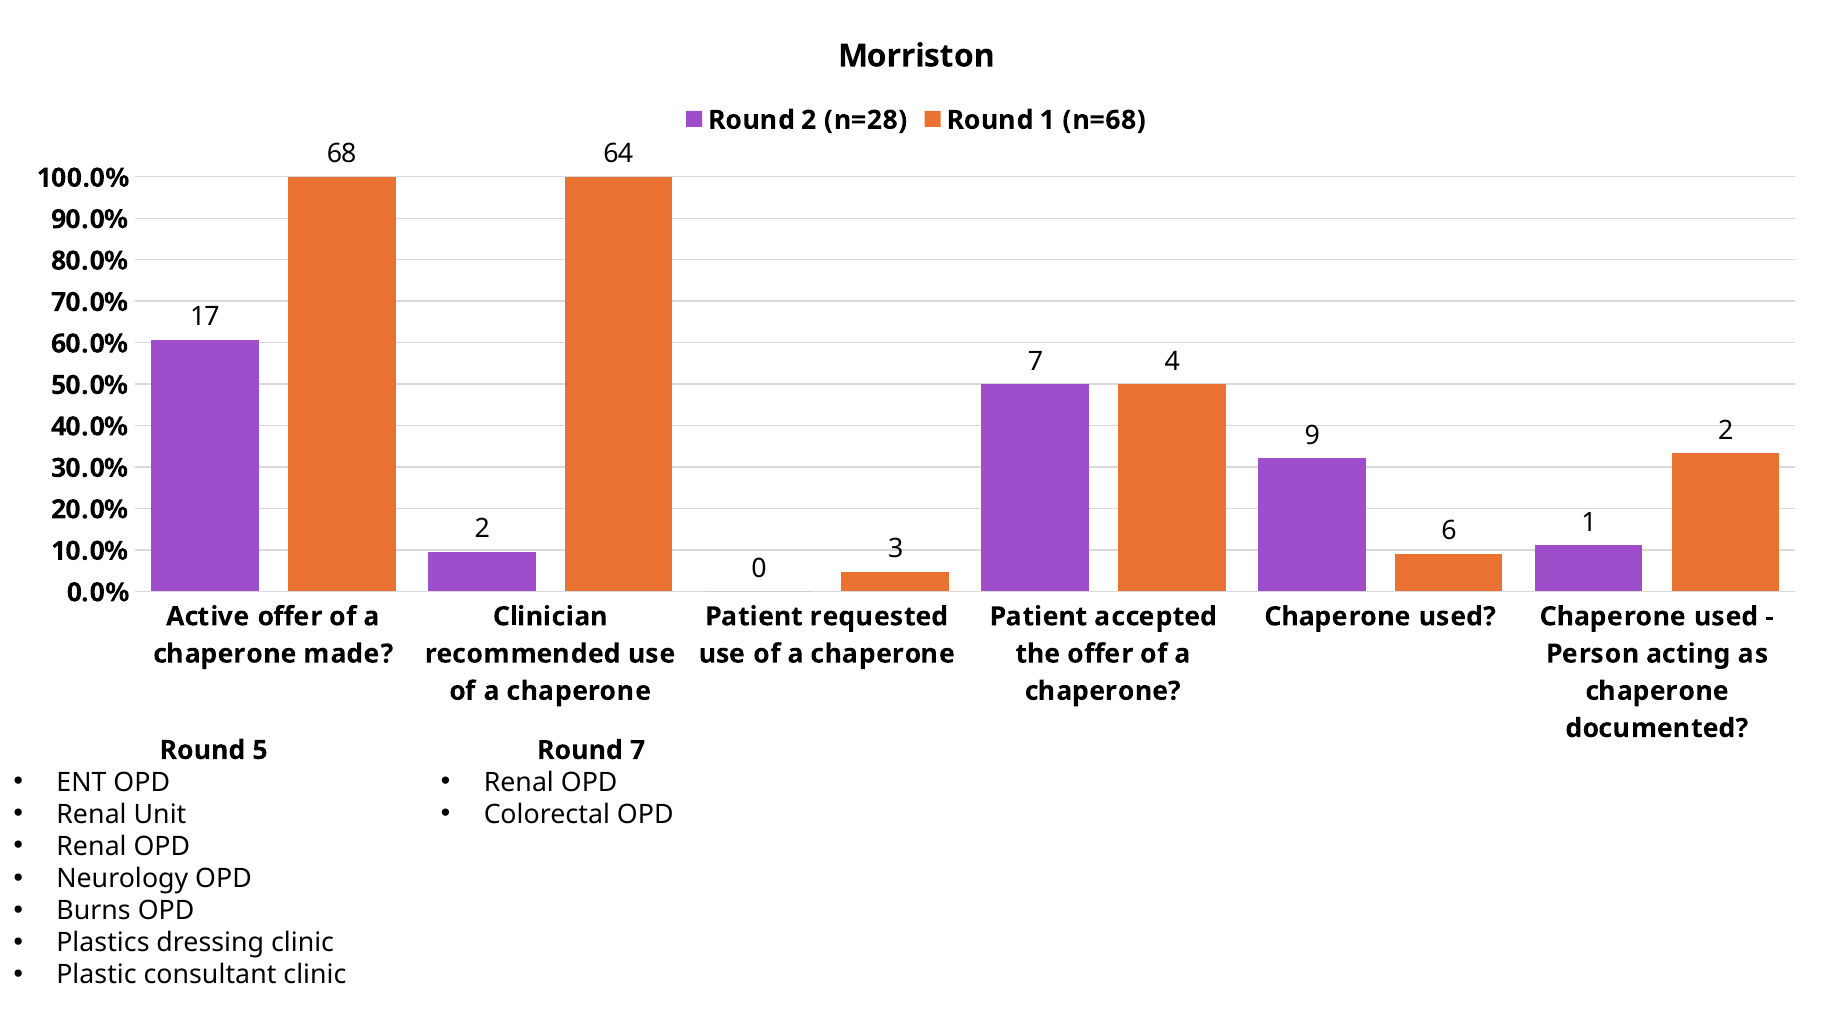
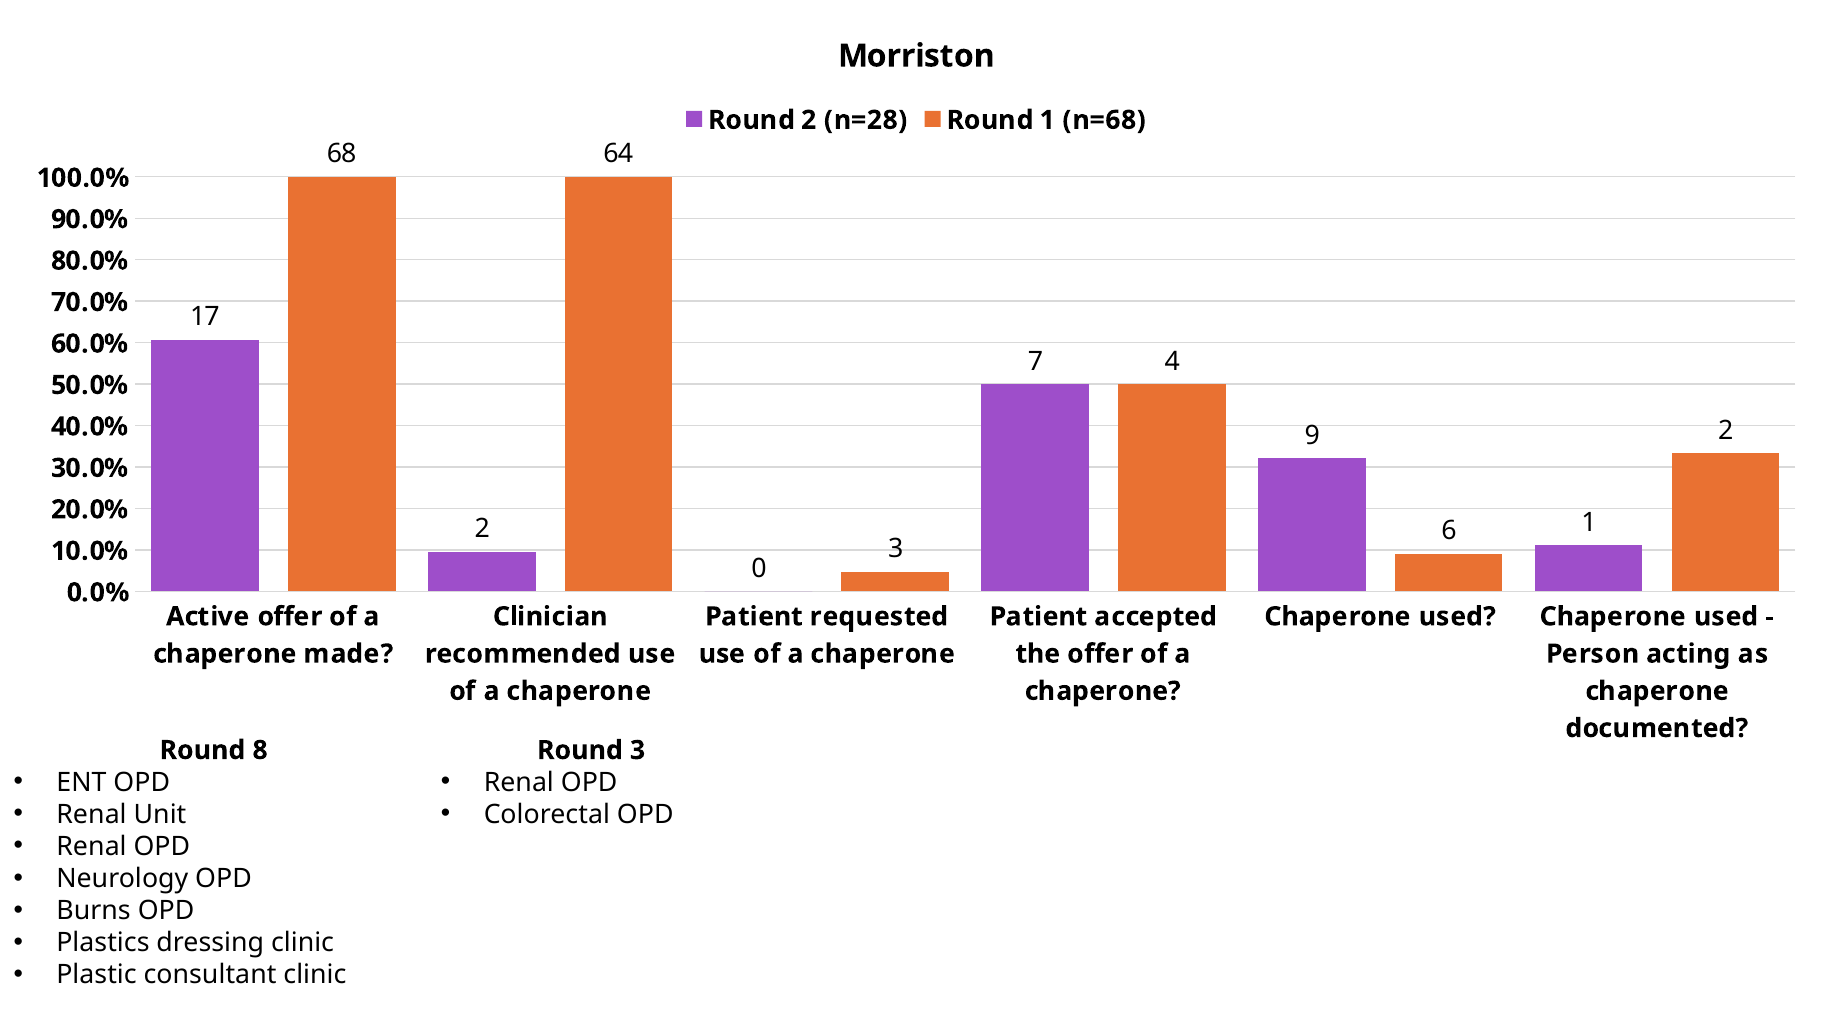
5: 5 -> 8
Round 7: 7 -> 3
